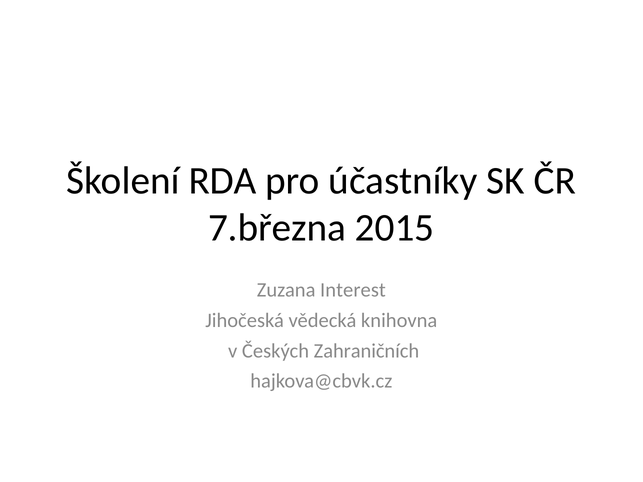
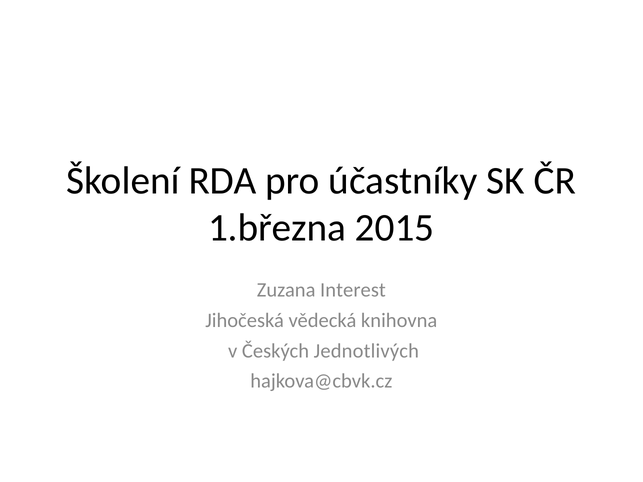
7.března: 7.března -> 1.března
Zahraničních: Zahraničních -> Jednotlivých
